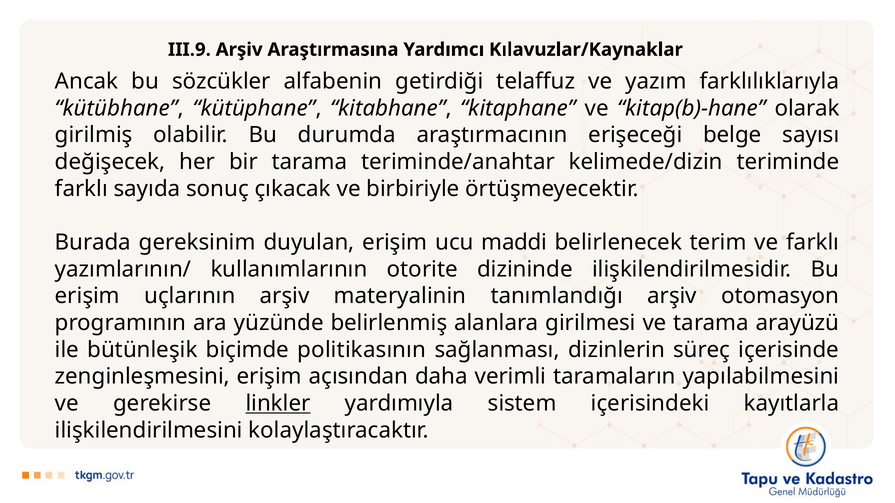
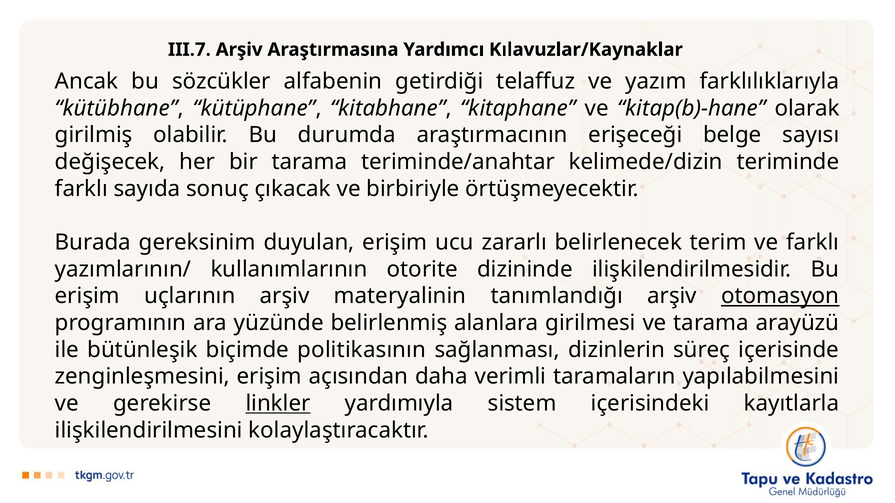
III.9: III.9 -> III.7
maddi: maddi -> zararlı
otomasyon underline: none -> present
